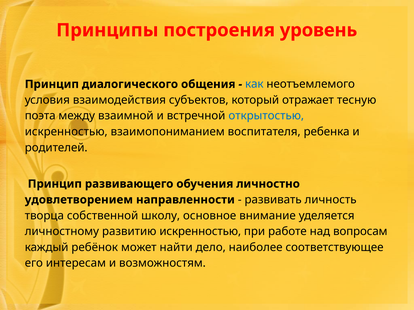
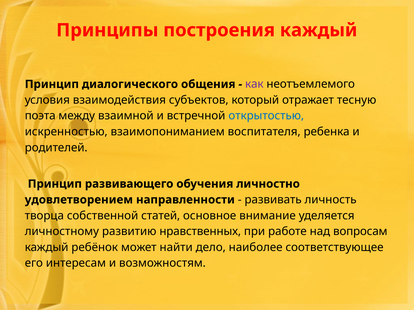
построения уровень: уровень -> каждый
как colour: blue -> purple
школу: школу -> статей
развитию искренностью: искренностью -> нравственных
